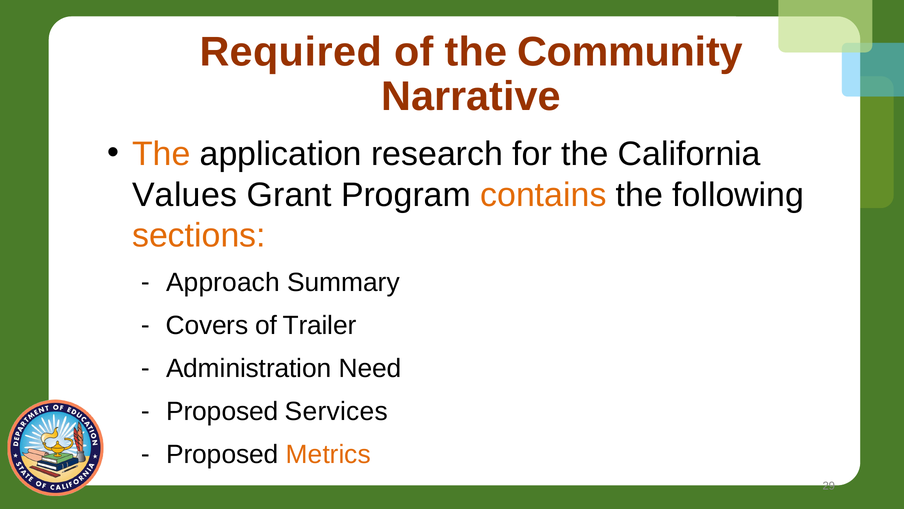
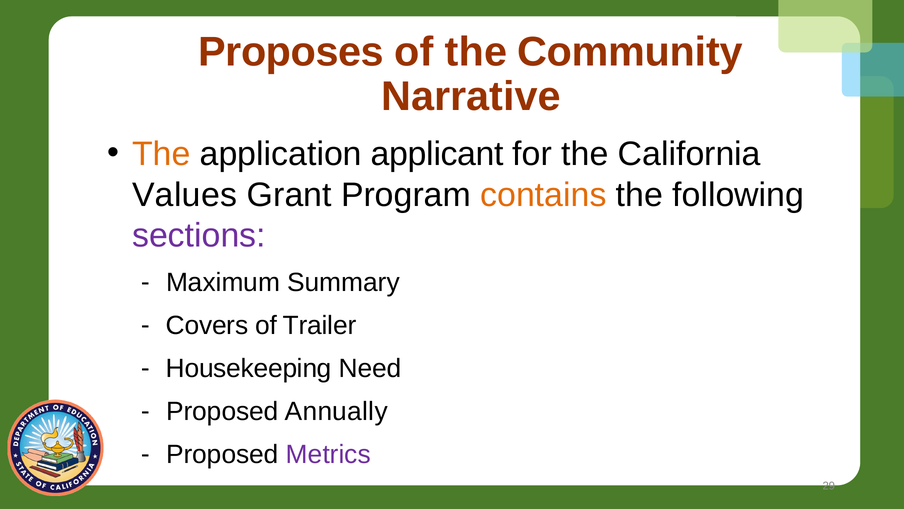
Required: Required -> Proposes
research: research -> applicant
sections colour: orange -> purple
Approach: Approach -> Maximum
Administration: Administration -> Housekeeping
Services: Services -> Annually
Metrics colour: orange -> purple
